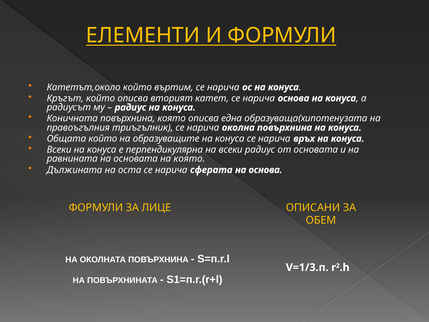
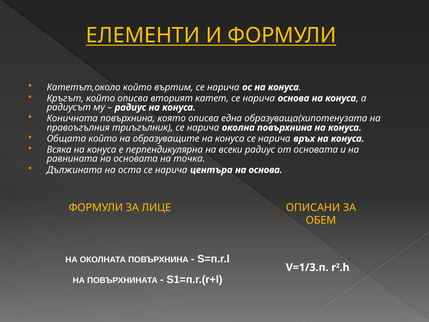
Всеки at (59, 150): Всеки -> Всяка
на която: която -> точка
сферата: сферата -> центъра
